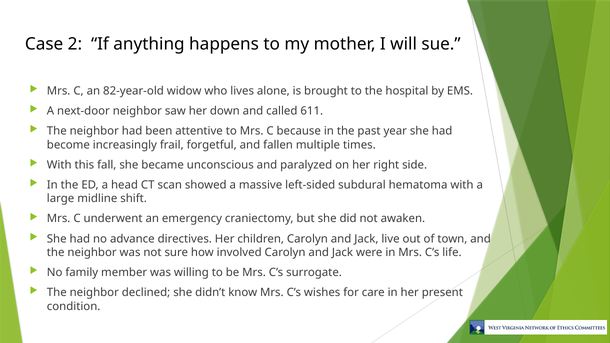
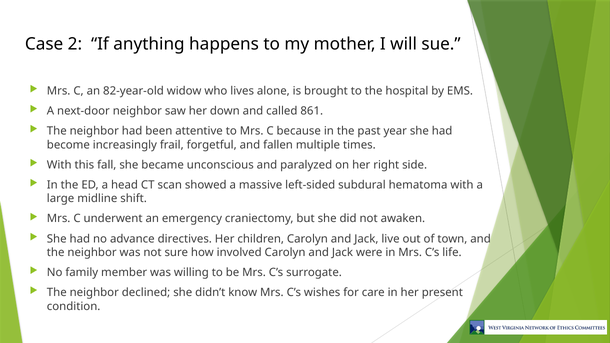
611: 611 -> 861
